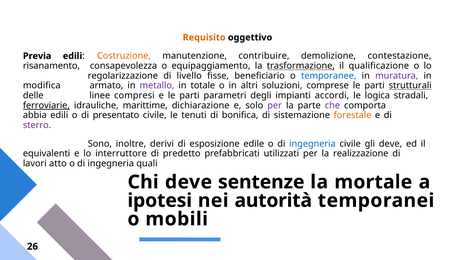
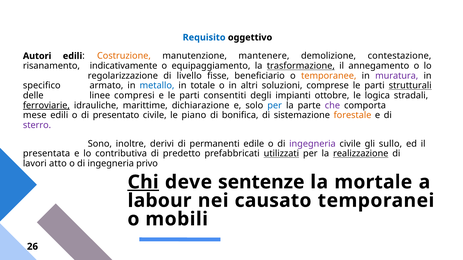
Requisito colour: orange -> blue
Previa: Previa -> Autori
contribuire: contribuire -> mantenere
consapevolezza: consapevolezza -> indicativamente
qualificazione: qualificazione -> annegamento
temporanee colour: blue -> orange
modifica: modifica -> specifico
metallo colour: purple -> blue
parametri: parametri -> consentiti
accordi: accordi -> ottobre
per at (275, 106) colour: purple -> blue
abbia: abbia -> mese
tenuti: tenuti -> piano
esposizione: esposizione -> permanenti
ingegneria at (312, 144) colour: blue -> purple
gli deve: deve -> sullo
equivalenti: equivalenti -> presentata
interruttore: interruttore -> contributiva
utilizzati underline: none -> present
realizzazione underline: none -> present
quali: quali -> privo
Chi underline: none -> present
ipotesi: ipotesi -> labour
autorità: autorità -> causato
